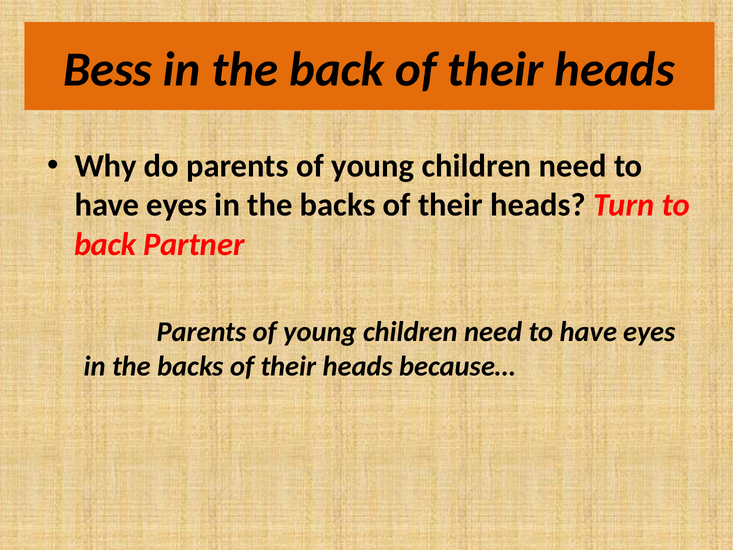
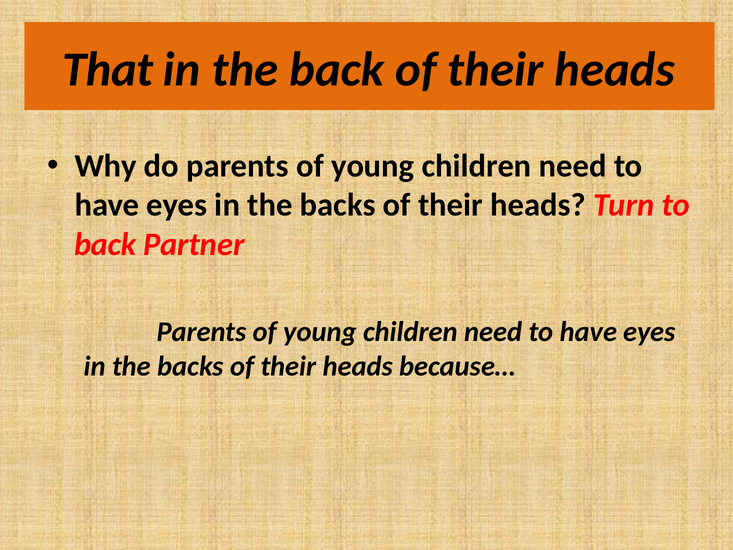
Bess: Bess -> That
